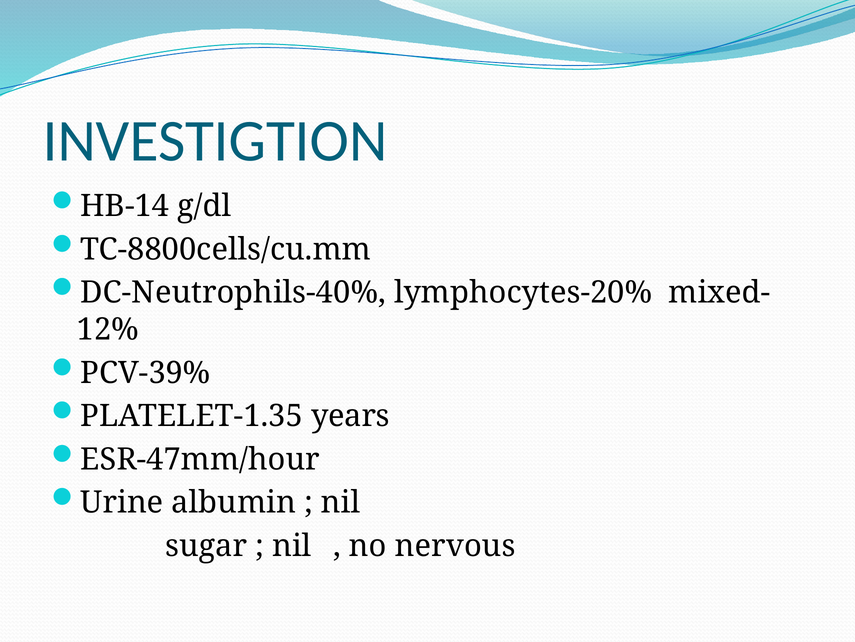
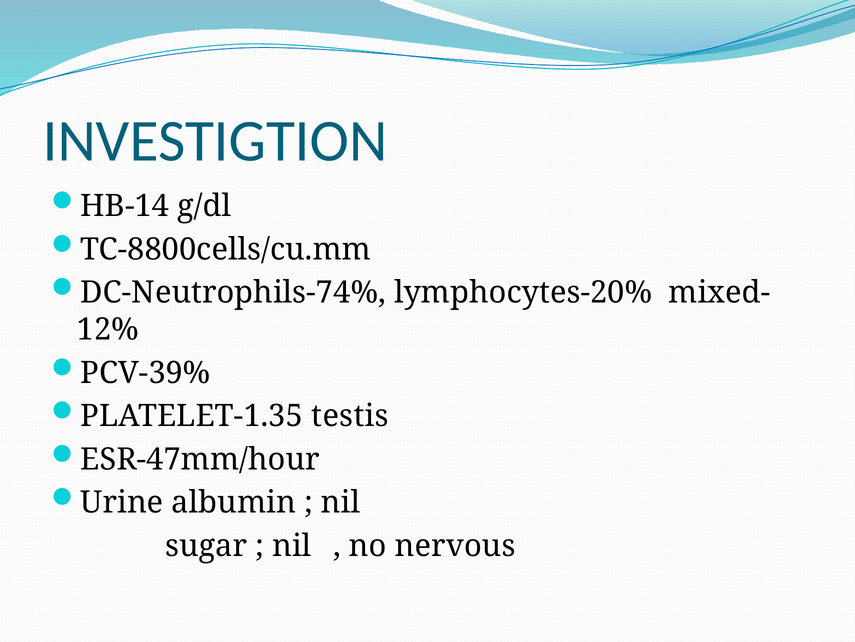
DC-Neutrophils-40%: DC-Neutrophils-40% -> DC-Neutrophils-74%
years: years -> testis
